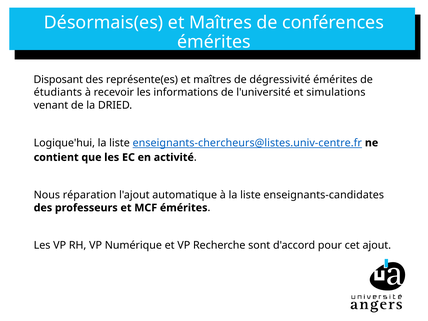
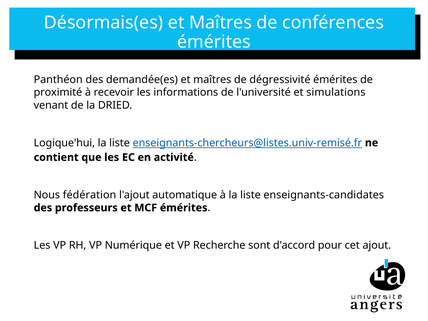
Disposant: Disposant -> Panthéon
représente(es: représente(es -> demandée(es
étudiants: étudiants -> proximité
enseignants-chercheurs@listes.univ-centre.fr: enseignants-chercheurs@listes.univ-centre.fr -> enseignants-chercheurs@listes.univ-remisé.fr
réparation: réparation -> fédération
